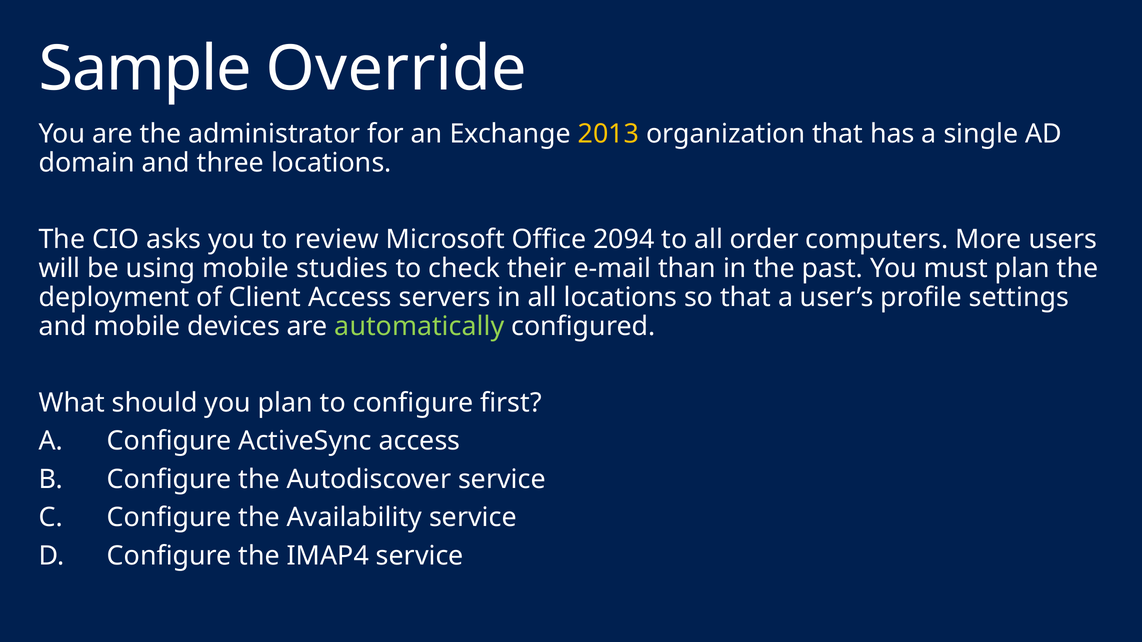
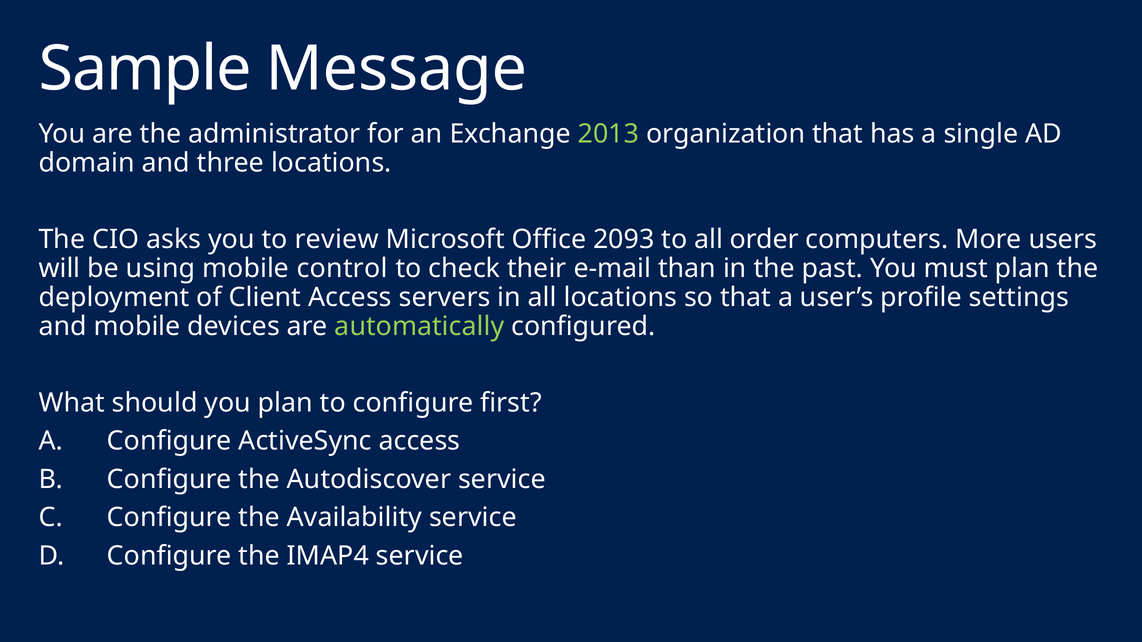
Override: Override -> Message
2013 colour: yellow -> light green
2094: 2094 -> 2093
studies: studies -> control
